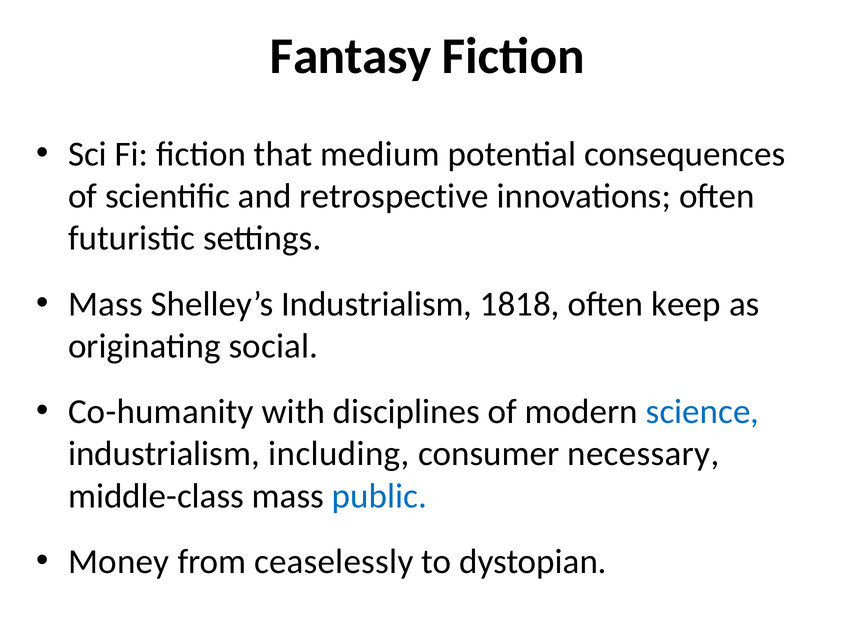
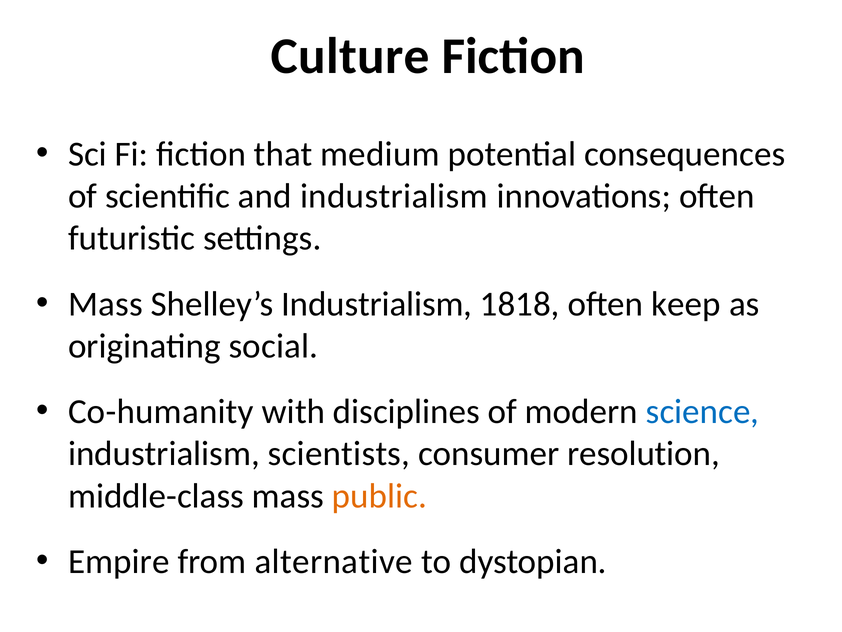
Fantasy: Fantasy -> Culture
and retrospective: retrospective -> industrialism
including: including -> scientists
necessary: necessary -> resolution
public colour: blue -> orange
Money: Money -> Empire
ceaselessly: ceaselessly -> alternative
